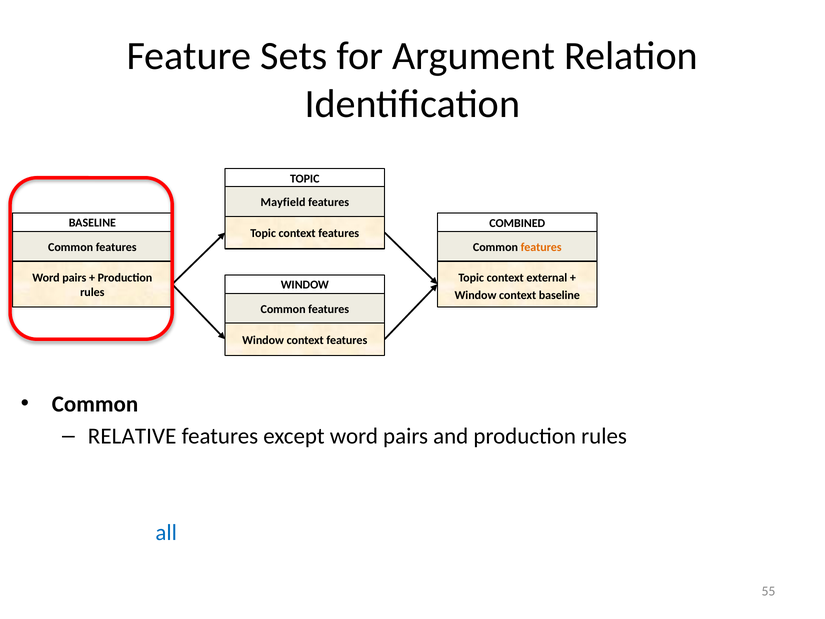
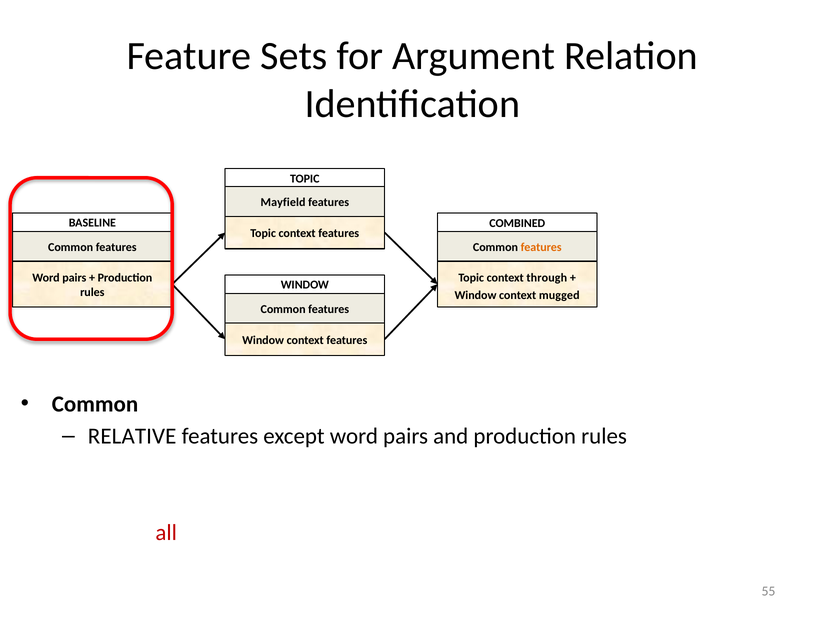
external: external -> through
baseline at (559, 295): baseline -> mugged
all colour: blue -> red
